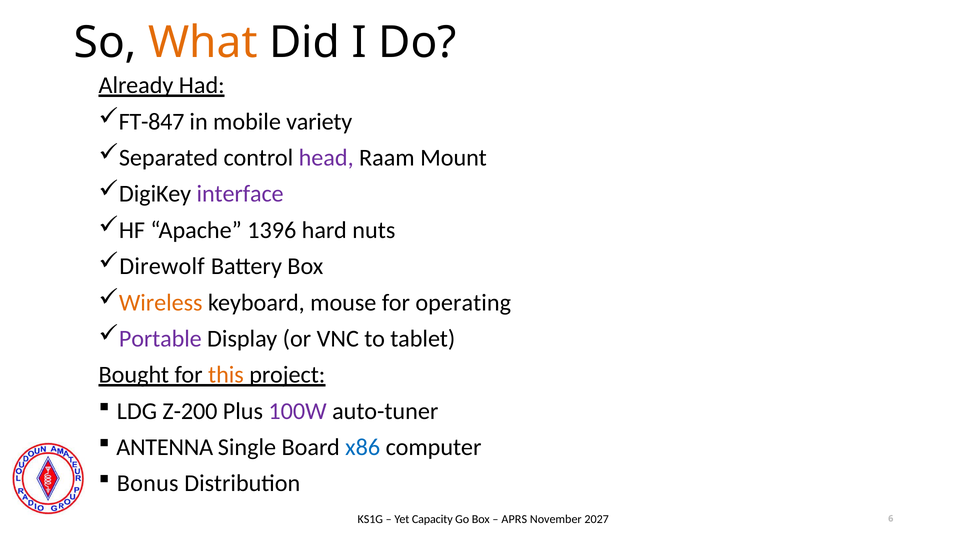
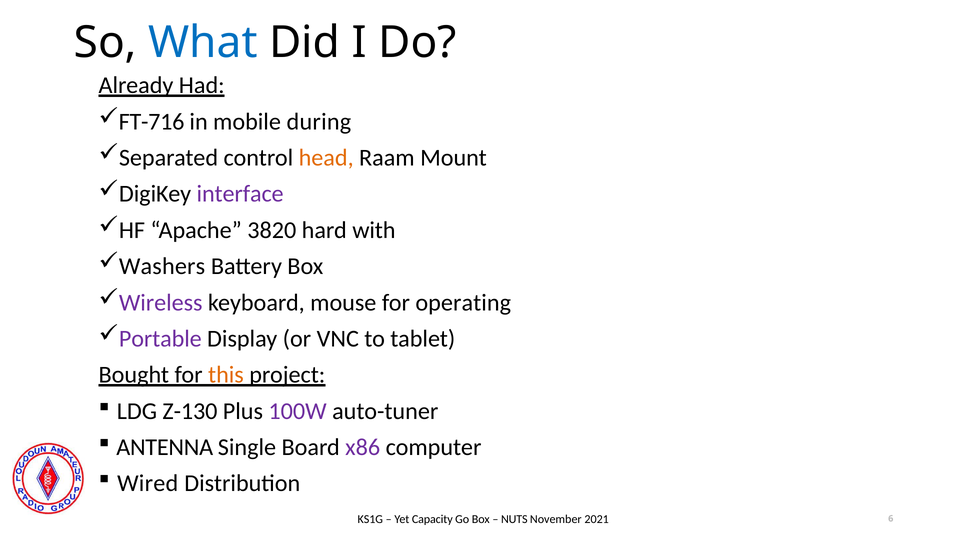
What colour: orange -> blue
FT-847: FT-847 -> FT-716
variety: variety -> during
head colour: purple -> orange
1396: 1396 -> 3820
nuts: nuts -> with
Direwolf: Direwolf -> Washers
Wireless colour: orange -> purple
Z-200: Z-200 -> Z-130
x86 colour: blue -> purple
Bonus: Bonus -> Wired
APRS: APRS -> NUTS
2027: 2027 -> 2021
